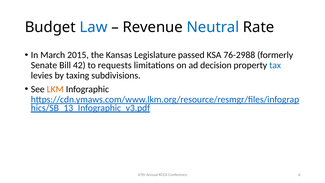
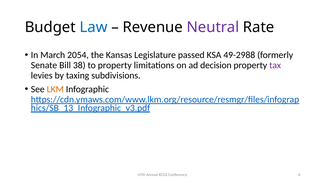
Neutral colour: blue -> purple
2015: 2015 -> 2054
76-2988: 76-2988 -> 49-2988
42: 42 -> 38
to requests: requests -> property
tax colour: blue -> purple
